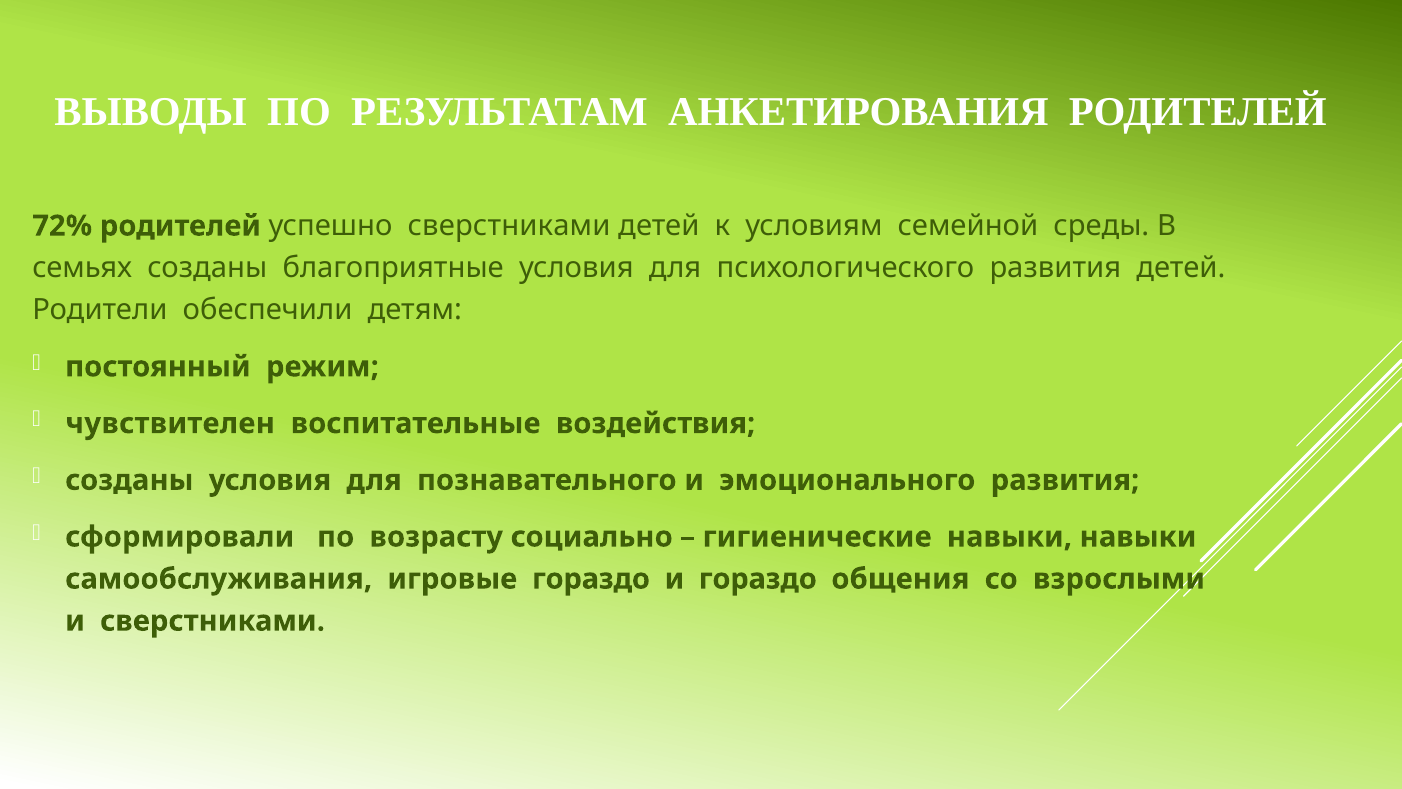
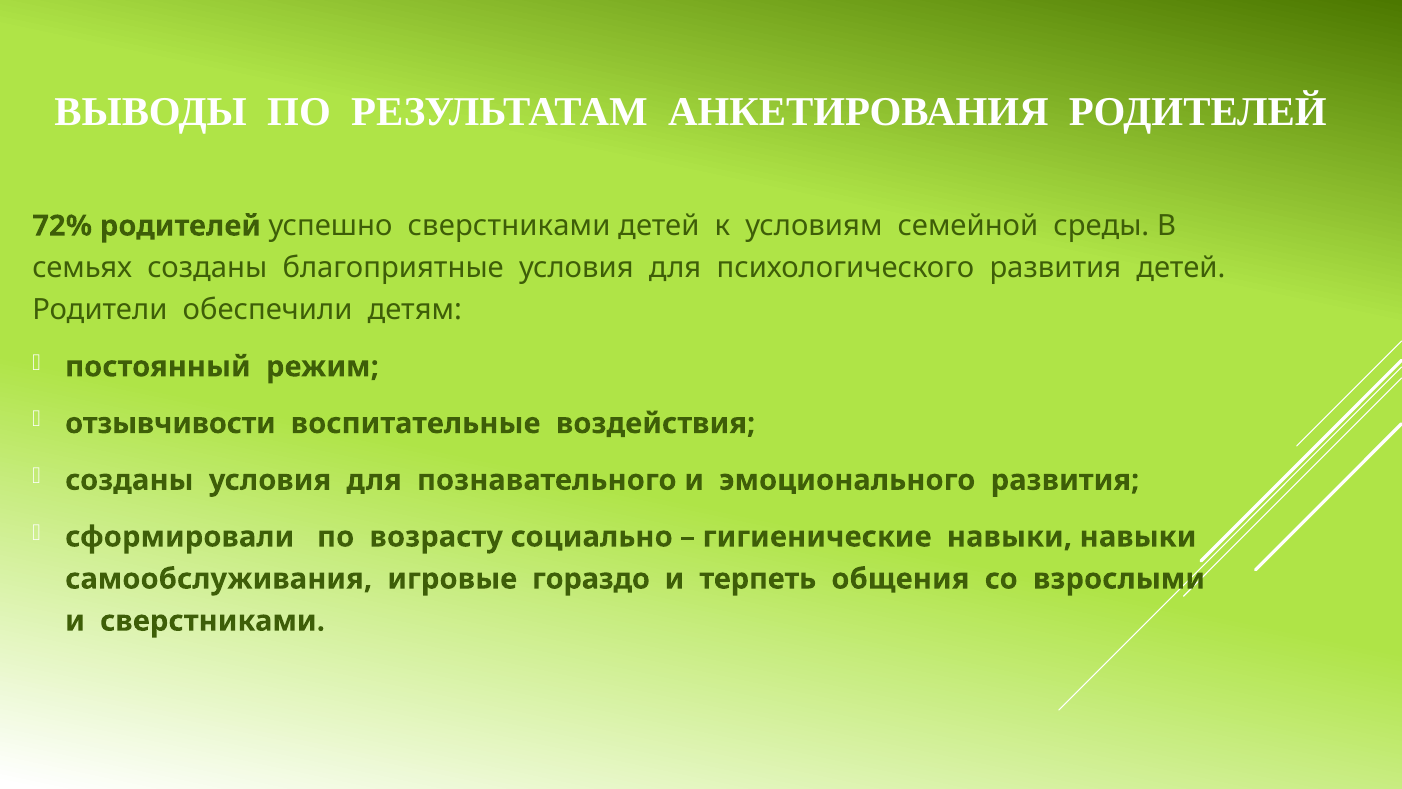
чувствителен: чувствителен -> отзывчивости
и гораздо: гораздо -> терпеть
